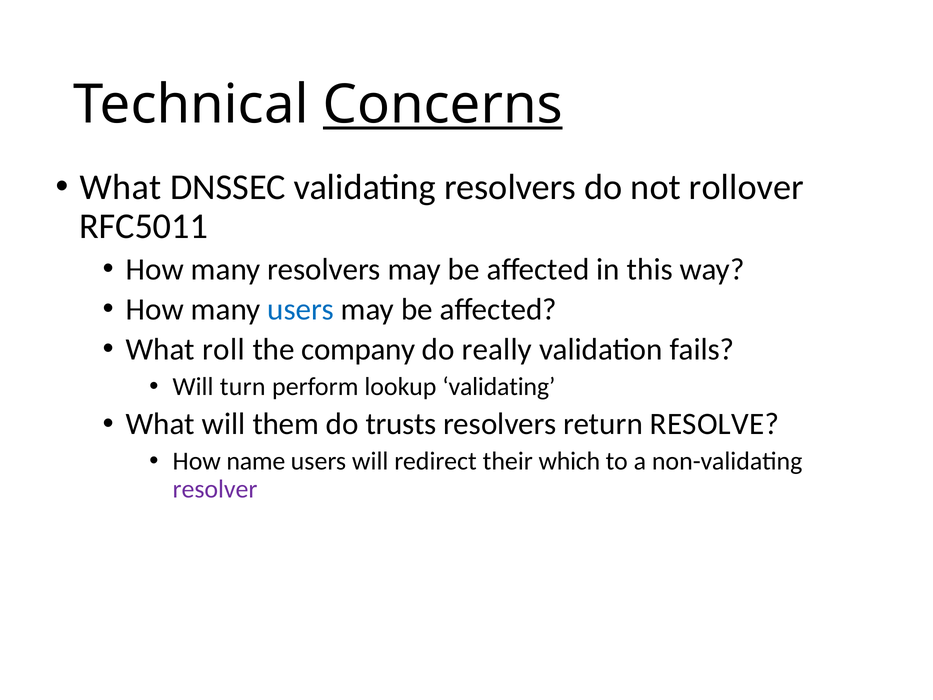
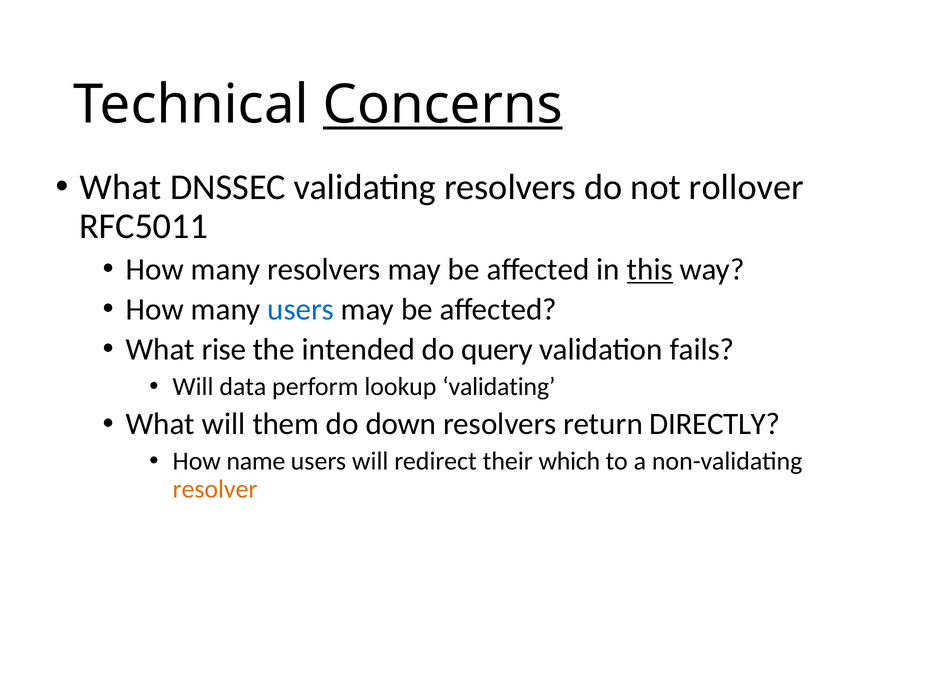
this underline: none -> present
roll: roll -> rise
company: company -> intended
really: really -> query
turn: turn -> data
trusts: trusts -> down
RESOLVE: RESOLVE -> DIRECTLY
resolver colour: purple -> orange
